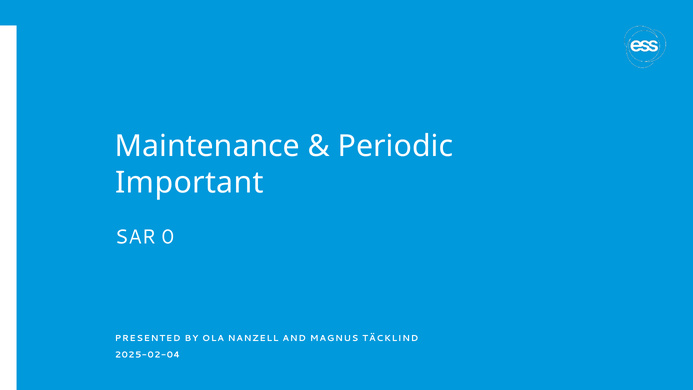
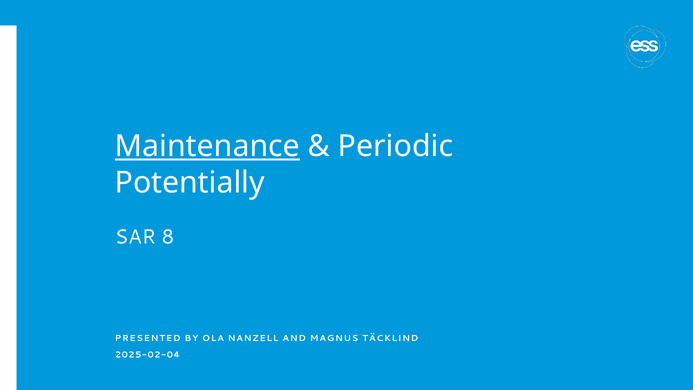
Maintenance underline: none -> present
Important: Important -> Potentially
0: 0 -> 8
